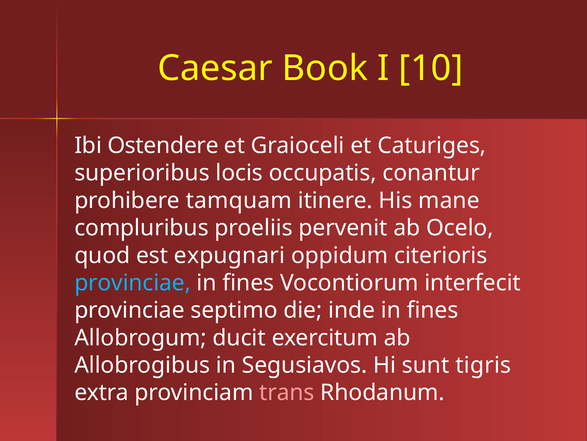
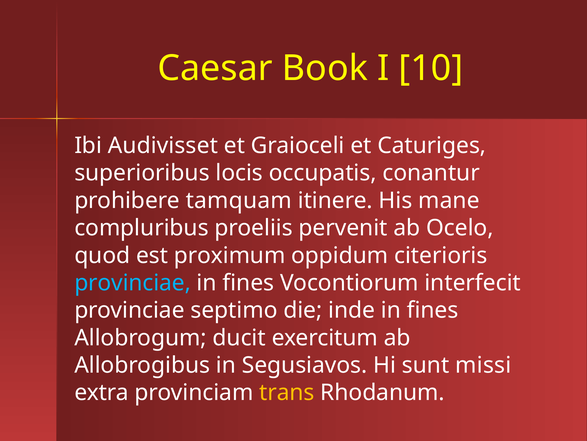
Ostendere: Ostendere -> Audivisset
expugnari: expugnari -> proximum
tigris: tigris -> missi
trans colour: pink -> yellow
